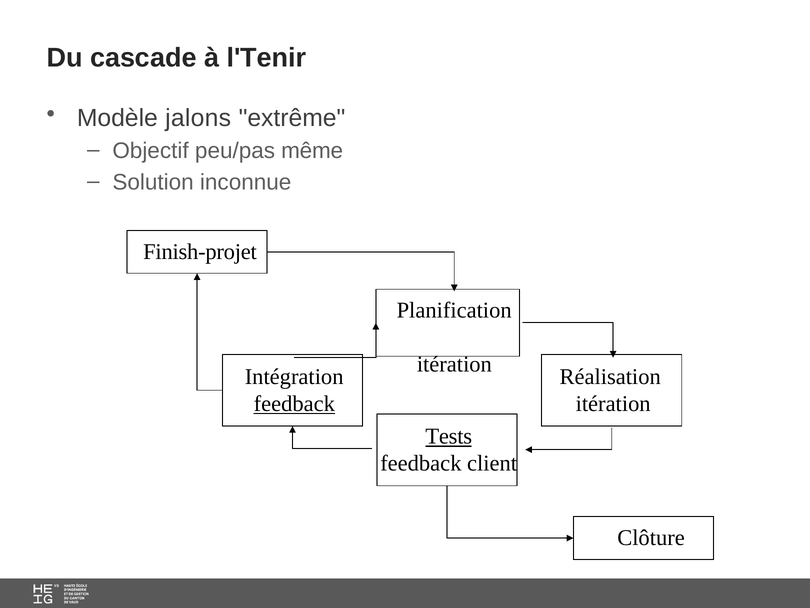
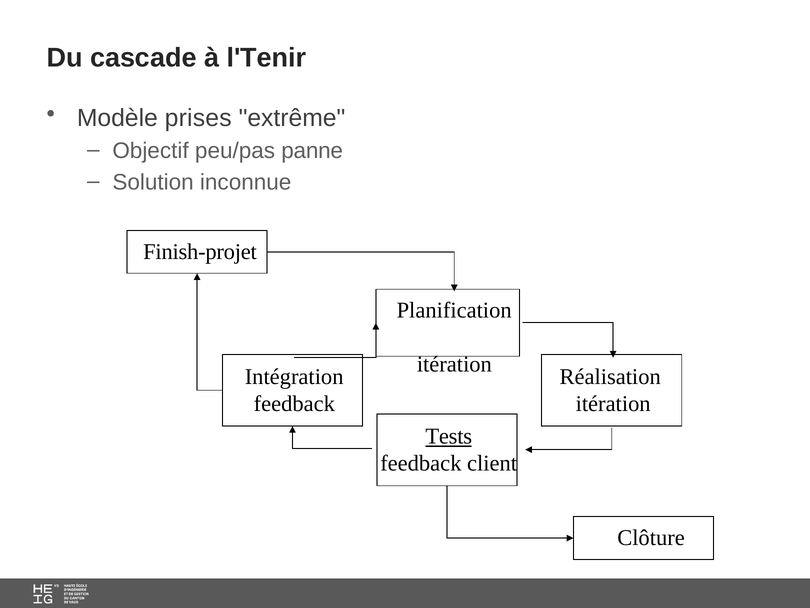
jalons: jalons -> prises
même: même -> panne
feedback at (294, 404) underline: present -> none
